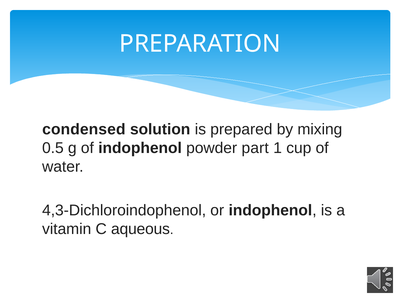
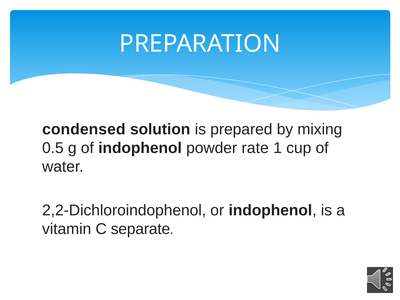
part: part -> rate
4,3-Dichloroindophenol: 4,3-Dichloroindophenol -> 2,2-Dichloroindophenol
aqueous: aqueous -> separate
